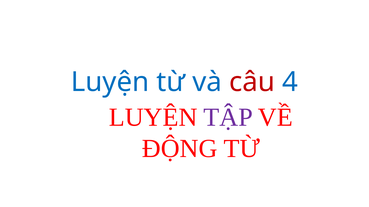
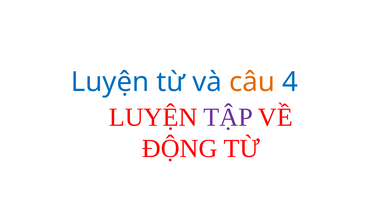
câu colour: red -> orange
